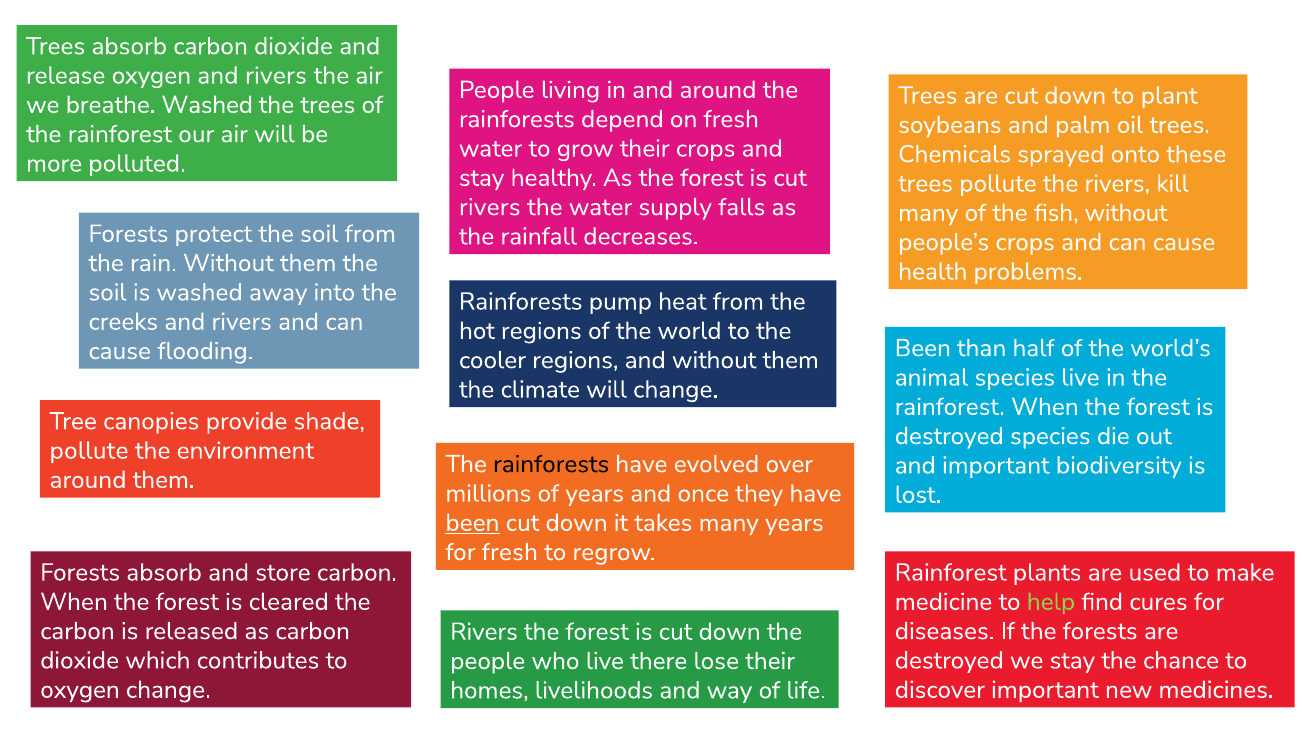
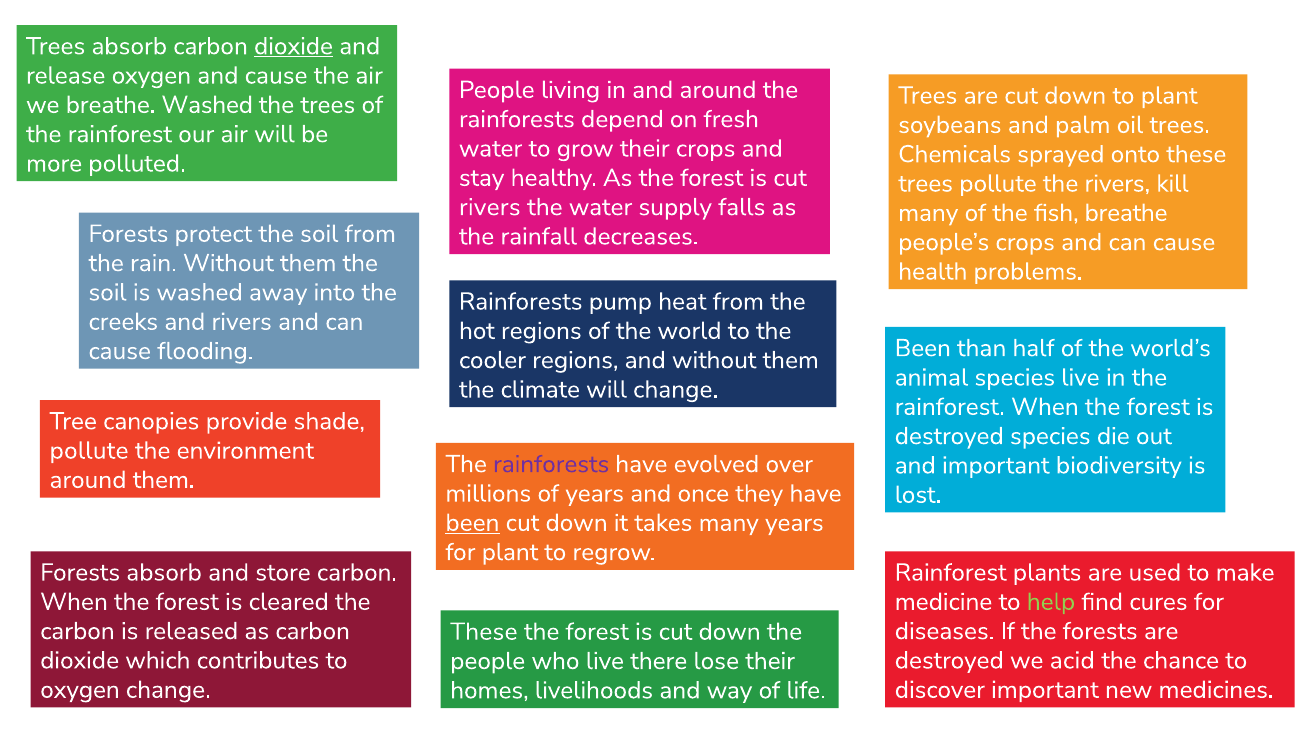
dioxide at (294, 46) underline: none -> present
oxygen and rivers: rivers -> cause
fish without: without -> breathe
rainforests at (551, 464) colour: black -> purple
for fresh: fresh -> plant
Rivers at (484, 632): Rivers -> These
we stay: stay -> acid
